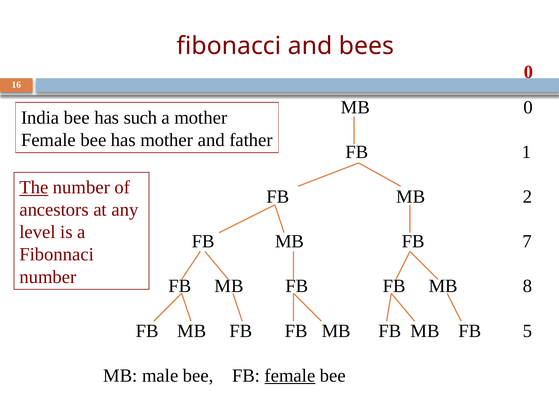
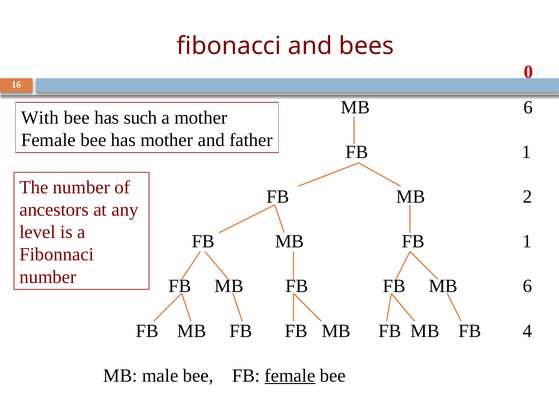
0 at (528, 107): 0 -> 6
India: India -> With
The underline: present -> none
MB FB 7: 7 -> 1
FB MB 8: 8 -> 6
5: 5 -> 4
